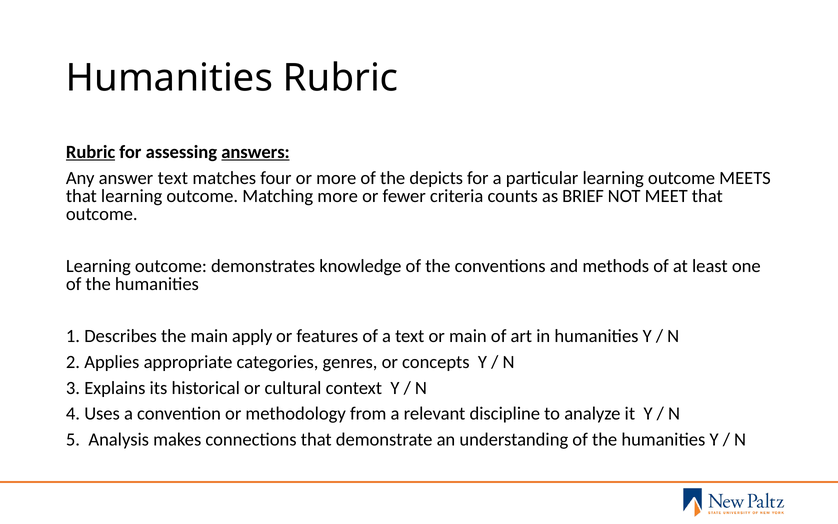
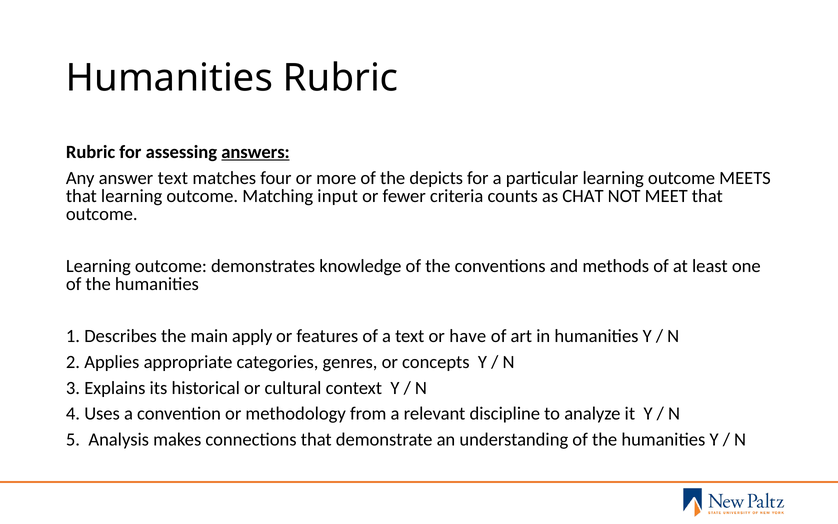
Rubric at (91, 152) underline: present -> none
Matching more: more -> input
BRIEF: BRIEF -> CHAT
or main: main -> have
